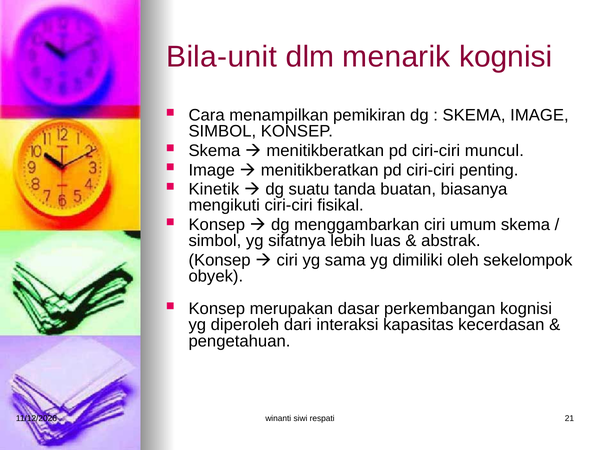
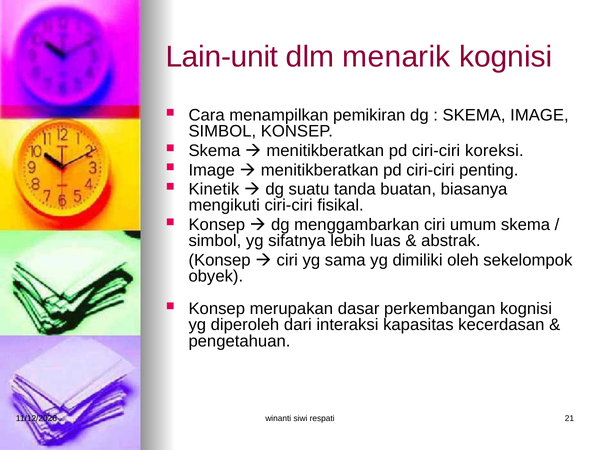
Bila-unit: Bila-unit -> Lain-unit
muncul: muncul -> koreksi
